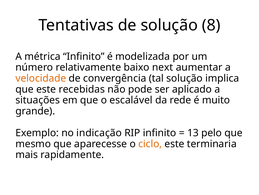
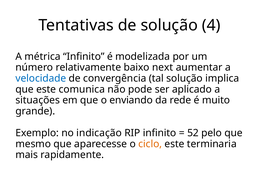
8: 8 -> 4
velocidade colour: orange -> blue
recebidas: recebidas -> comunica
escalável: escalável -> enviando
13: 13 -> 52
